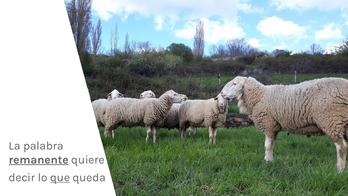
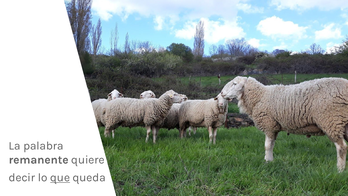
remanente underline: present -> none
